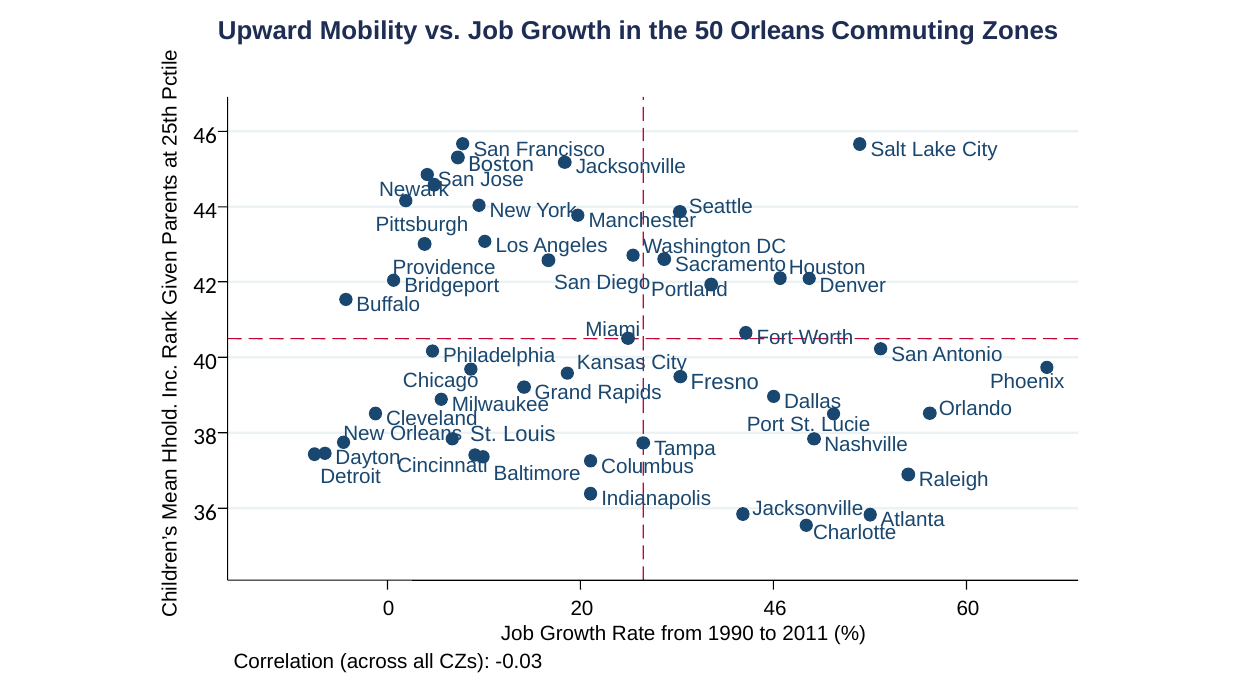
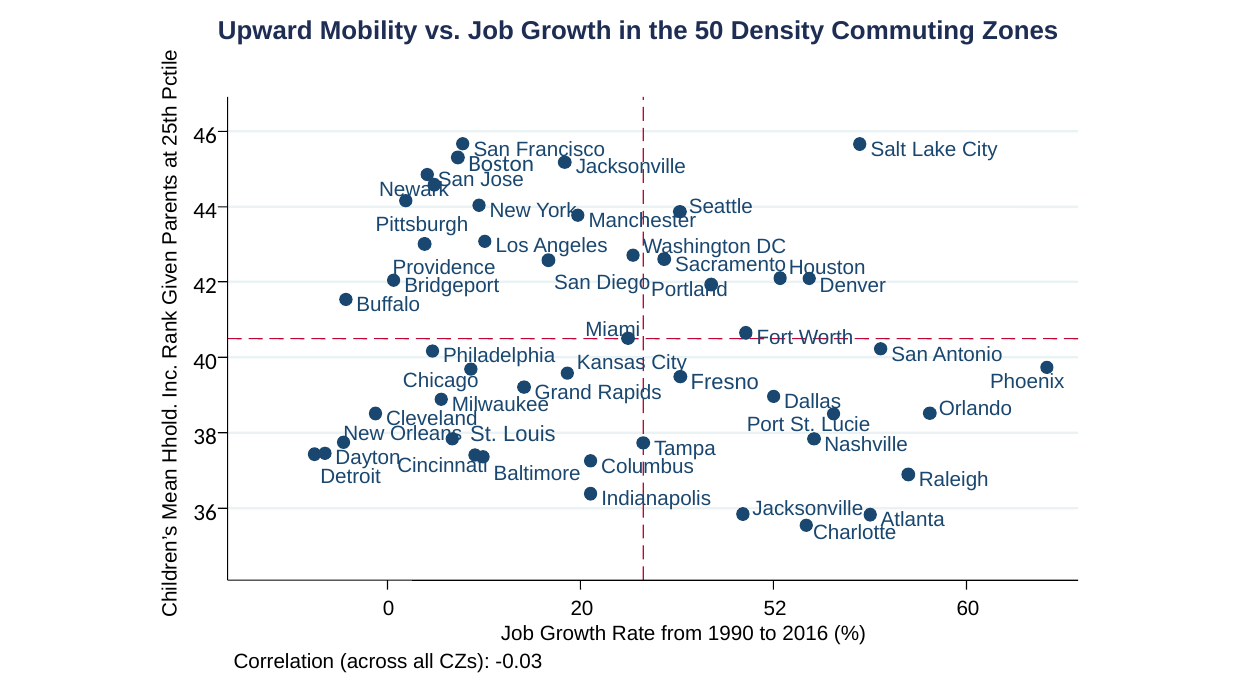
50 Orleans: Orleans -> Density
20 46: 46 -> 52
2011: 2011 -> 2016
